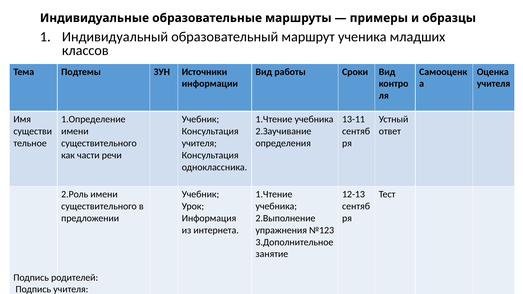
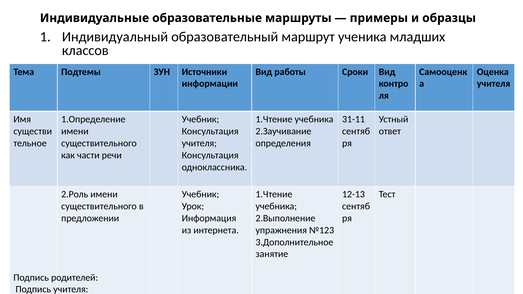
13-11: 13-11 -> 31-11
